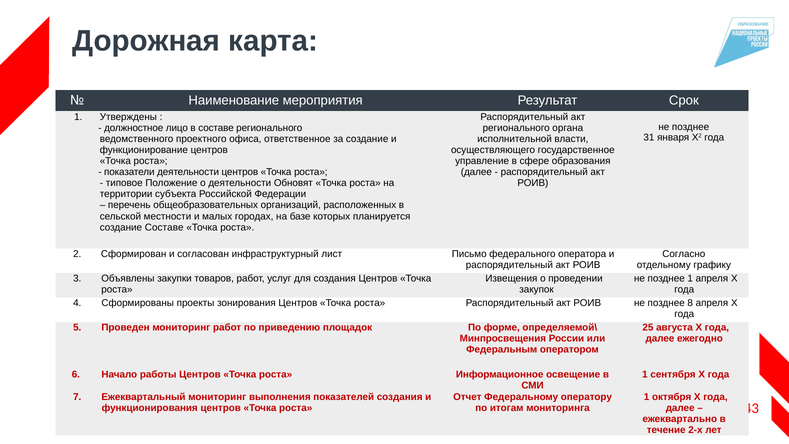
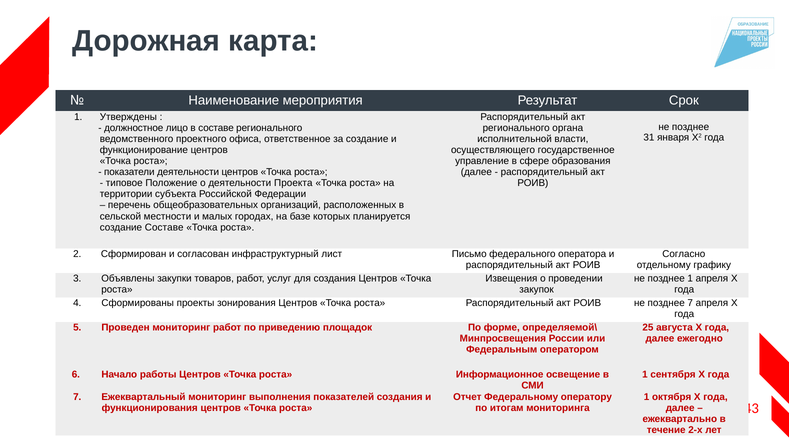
Обновят: Обновят -> Проекта
позднее 8: 8 -> 7
